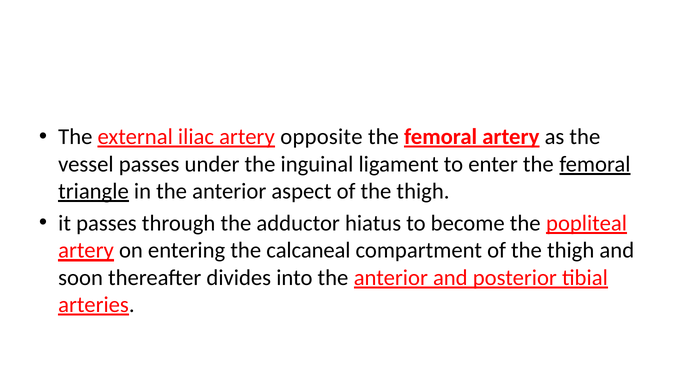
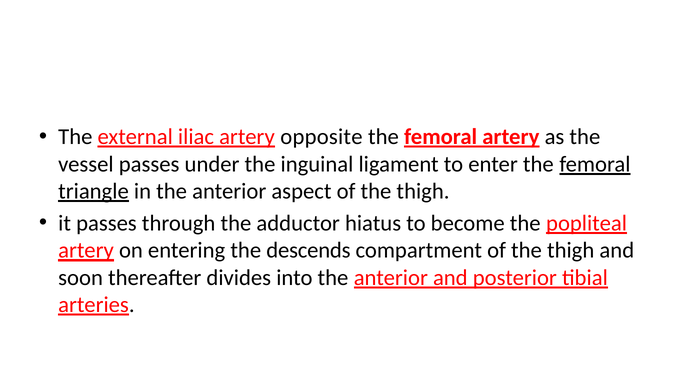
calcaneal: calcaneal -> descends
